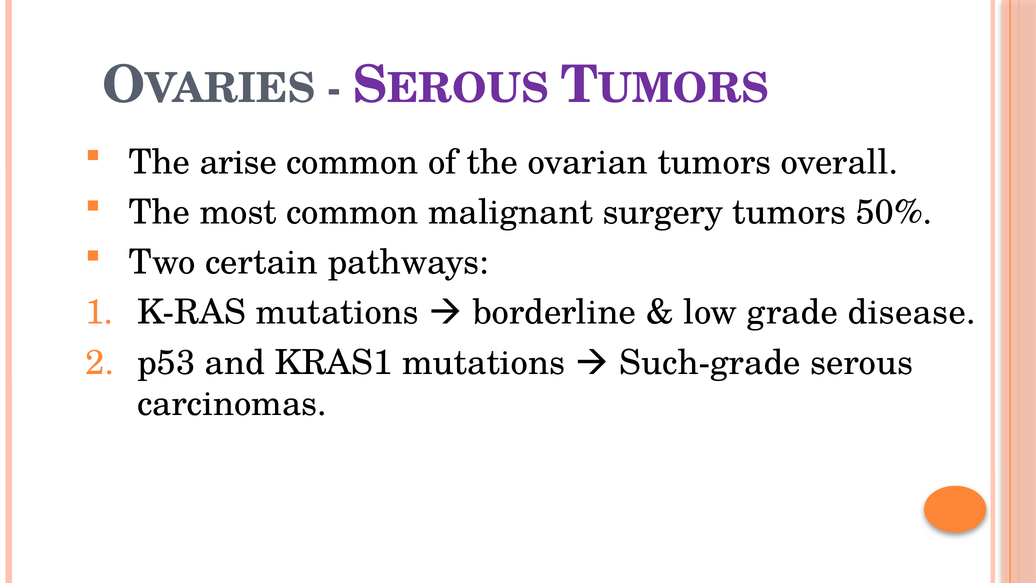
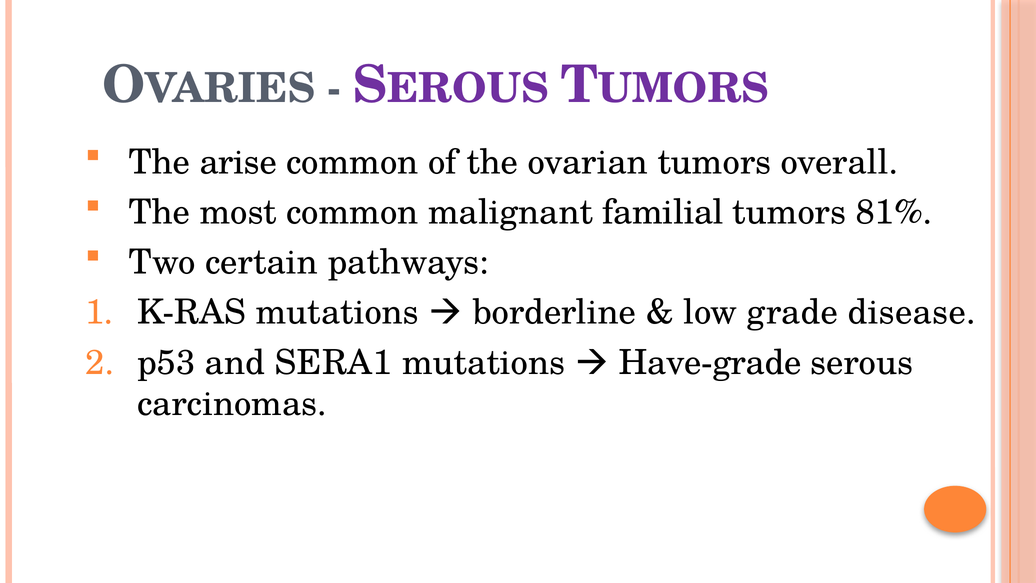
surgery: surgery -> familial
50%: 50% -> 81%
KRAS1: KRAS1 -> SERA1
Such-grade: Such-grade -> Have-grade
